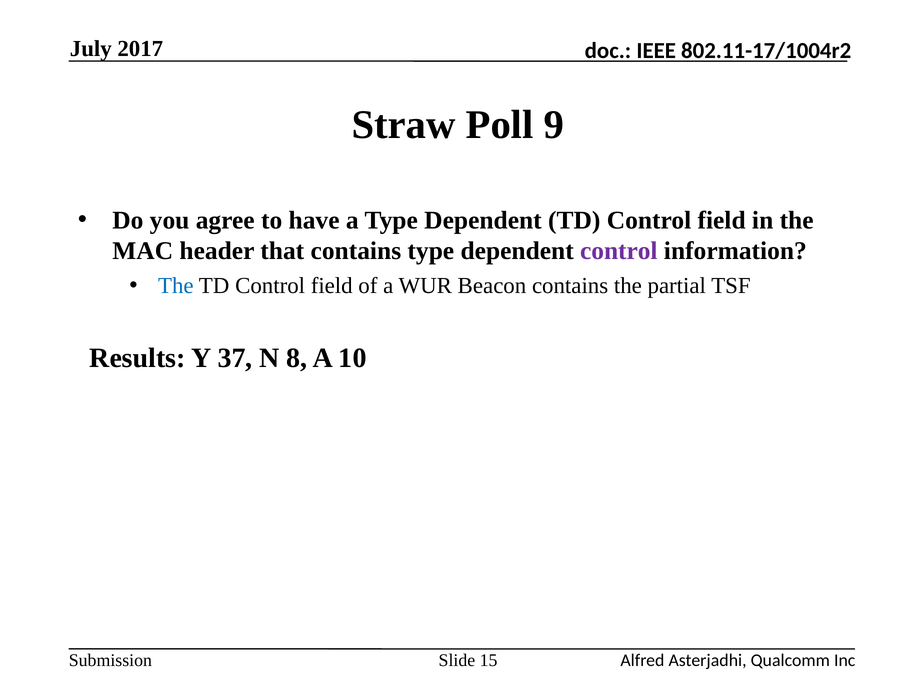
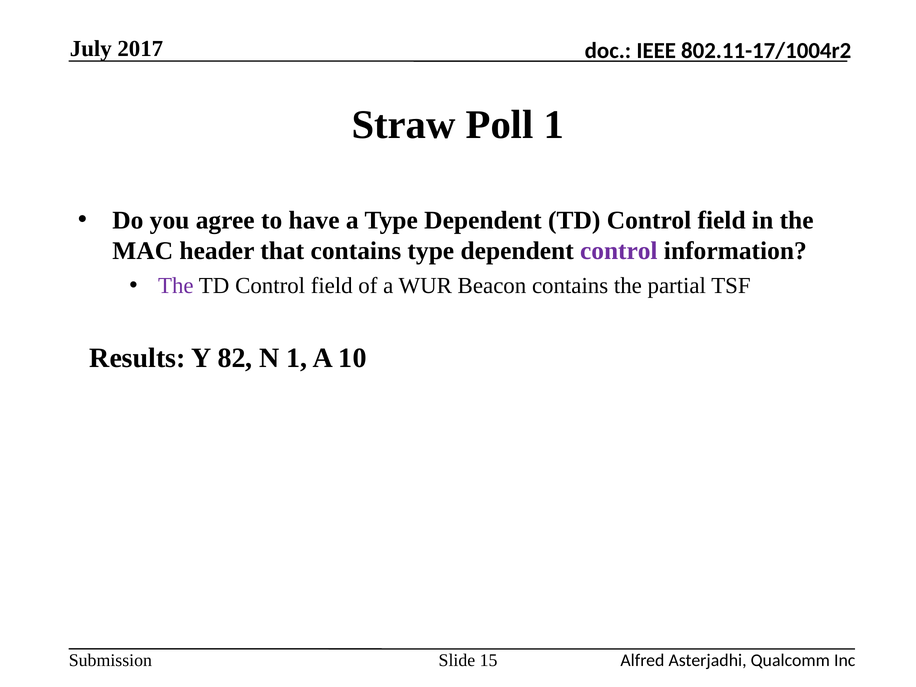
Poll 9: 9 -> 1
The at (176, 286) colour: blue -> purple
37: 37 -> 82
N 8: 8 -> 1
